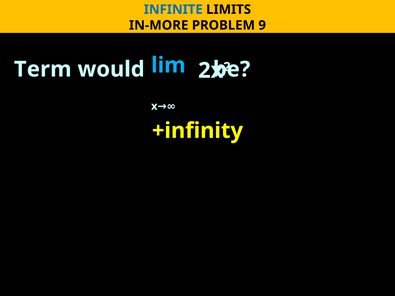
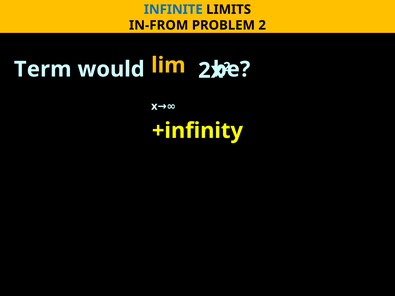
IN-MORE: IN-MORE -> IN-FROM
PROBLEM 9: 9 -> 2
lim colour: light blue -> yellow
